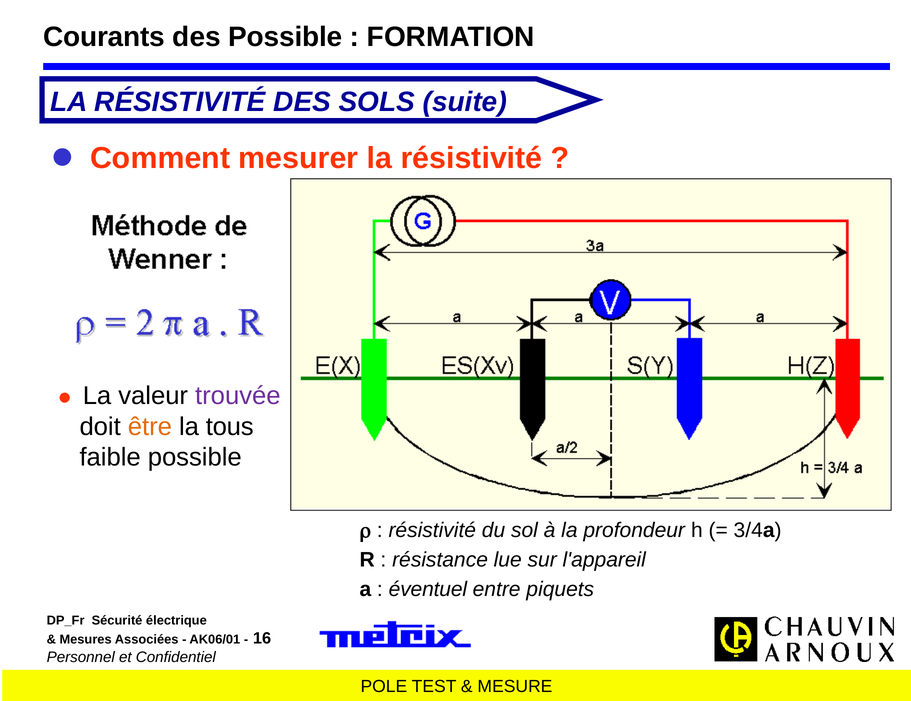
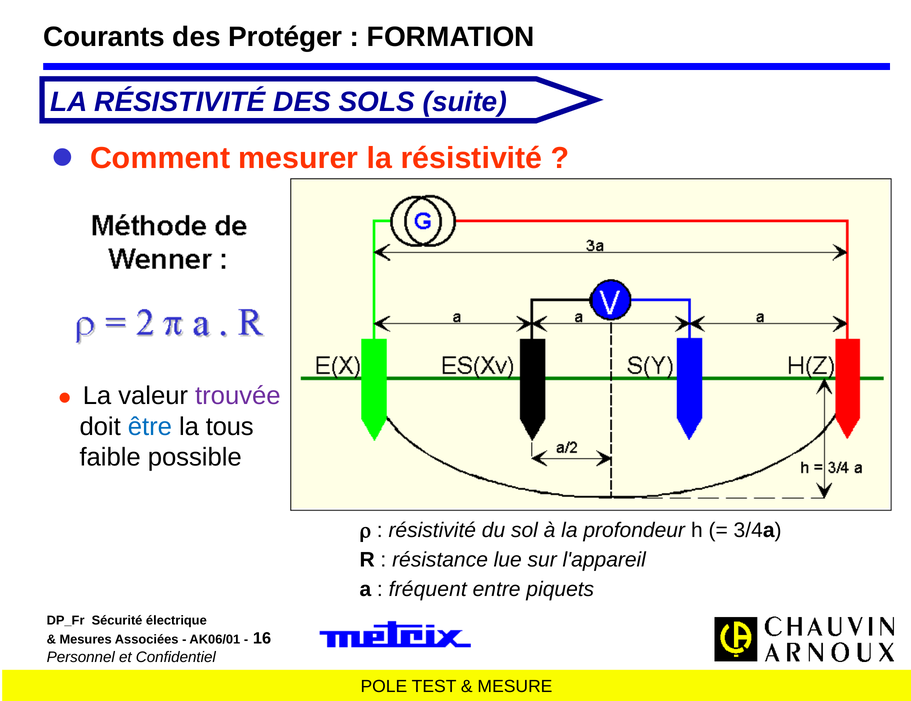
des Possible: Possible -> Protéger
être colour: orange -> blue
éventuel: éventuel -> fréquent
